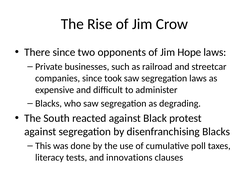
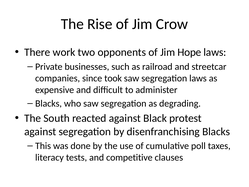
There since: since -> work
innovations: innovations -> competitive
